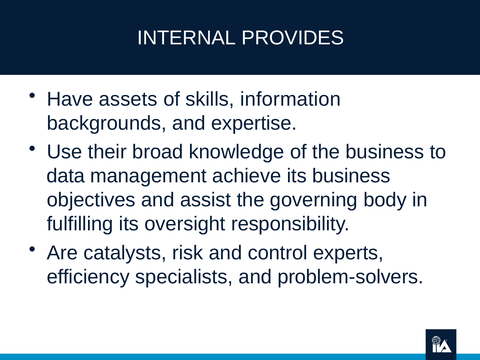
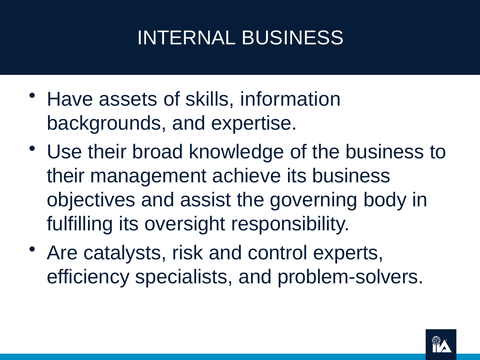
INTERNAL PROVIDES: PROVIDES -> BUSINESS
data at (66, 176): data -> their
